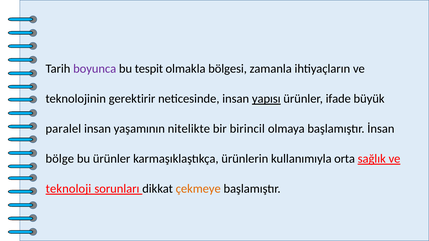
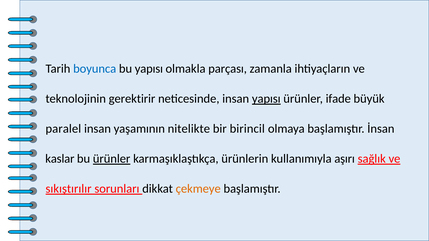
boyunca colour: purple -> blue
bu tespit: tespit -> yapısı
bölgesi: bölgesi -> parçası
bölge: bölge -> kaslar
ürünler at (112, 159) underline: none -> present
orta: orta -> aşırı
teknoloji: teknoloji -> sıkıştırılır
